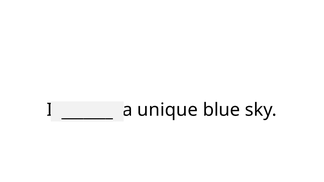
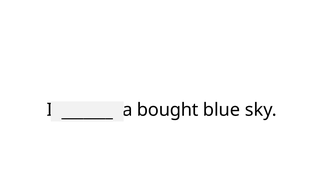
unique: unique -> bought
